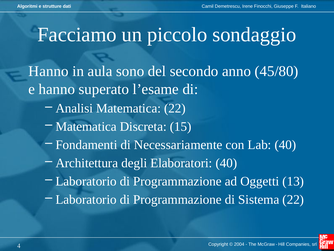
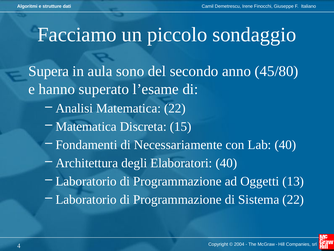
Hanno at (48, 71): Hanno -> Supera
